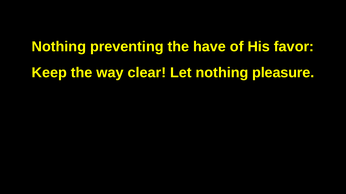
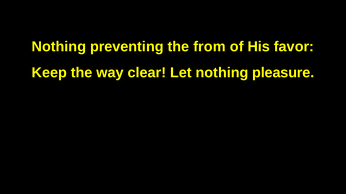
have: have -> from
